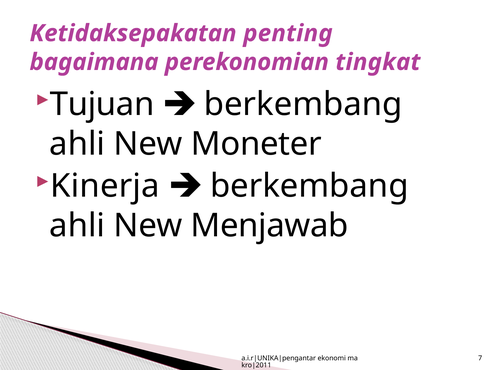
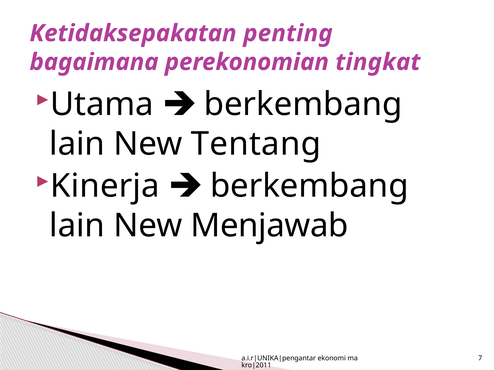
Tujuan: Tujuan -> Utama
ahli at (77, 144): ahli -> lain
Moneter: Moneter -> Tentang
ahli at (77, 226): ahli -> lain
